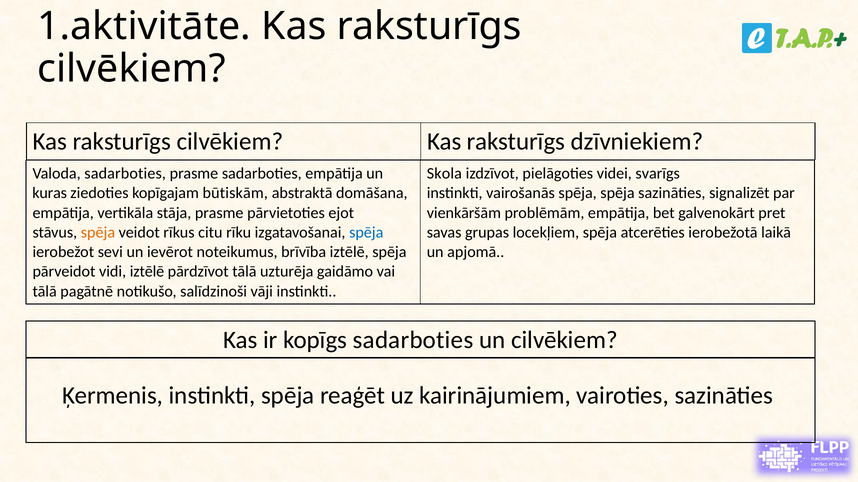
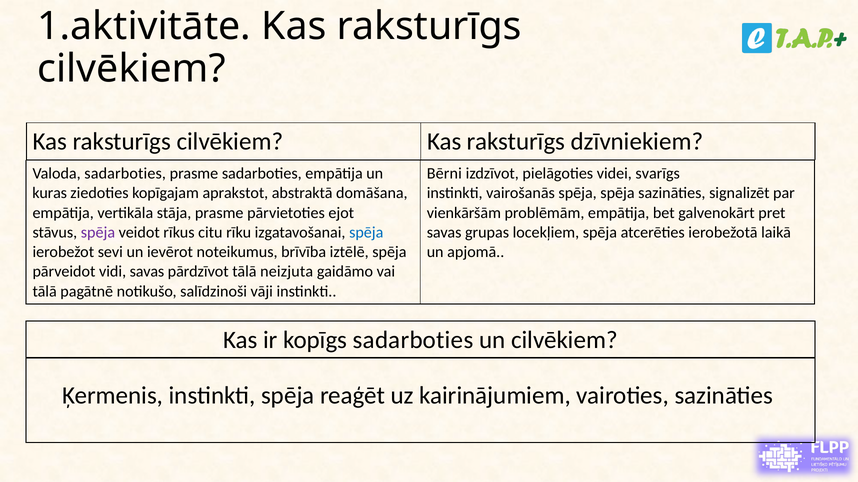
Skola: Skola -> Bērni
būtiskām: būtiskām -> aprakstot
spēja at (98, 233) colour: orange -> purple
vidi iztēlē: iztēlē -> savas
uzturēja: uzturēja -> neizjuta
